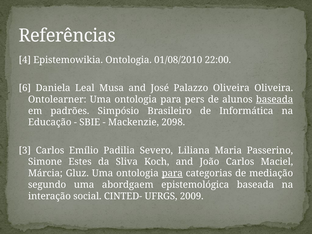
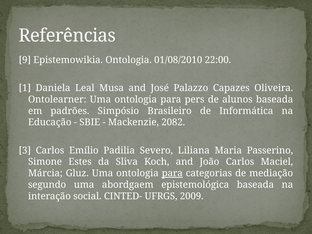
4: 4 -> 9
6: 6 -> 1
Palazzo Oliveira: Oliveira -> Capazes
baseada at (275, 99) underline: present -> none
2098: 2098 -> 2082
